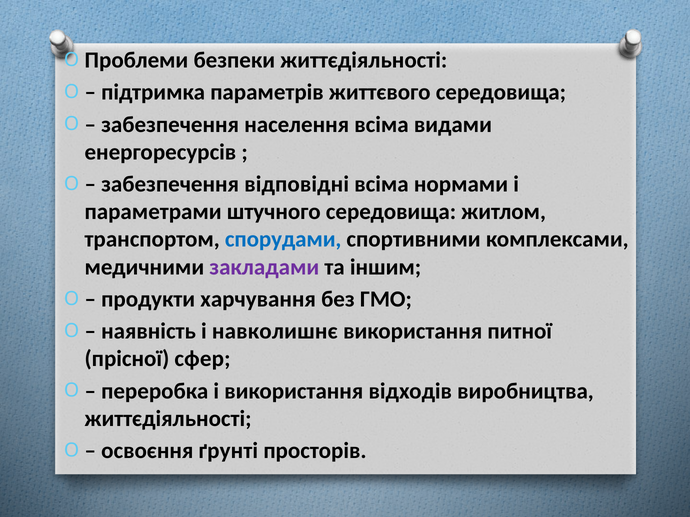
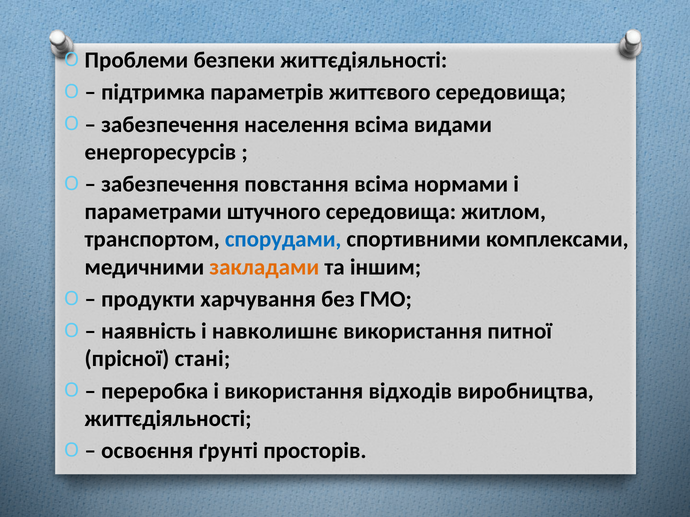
відповідні: відповідні -> повстання
закладами colour: purple -> orange
сфер: сфер -> стані
